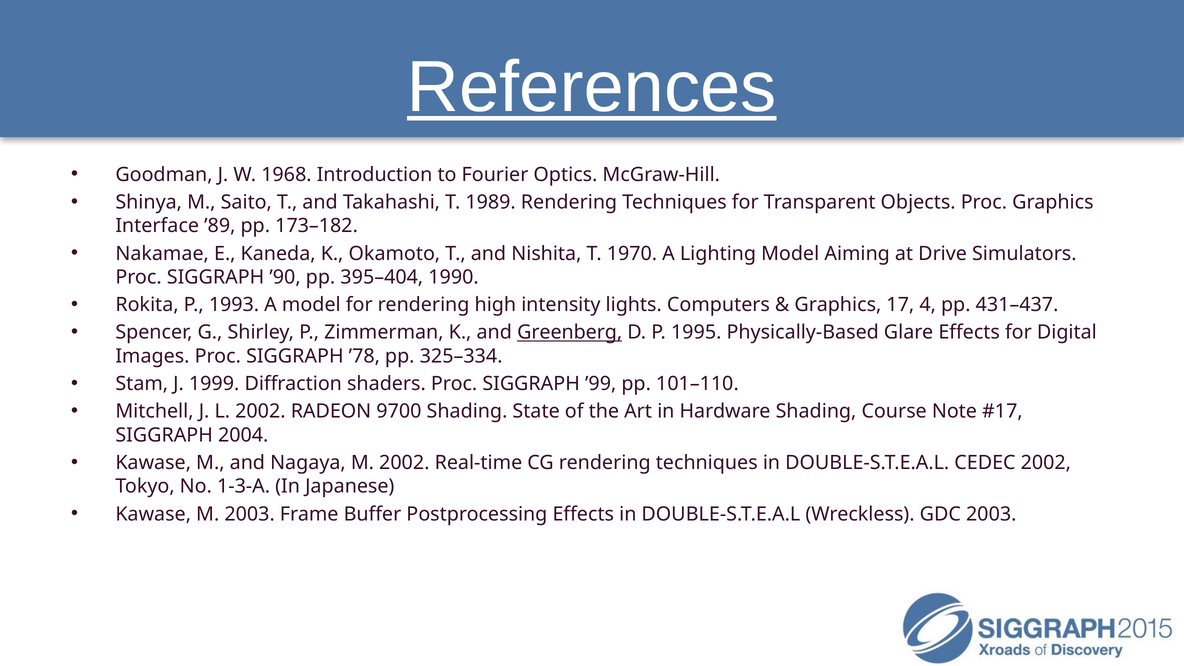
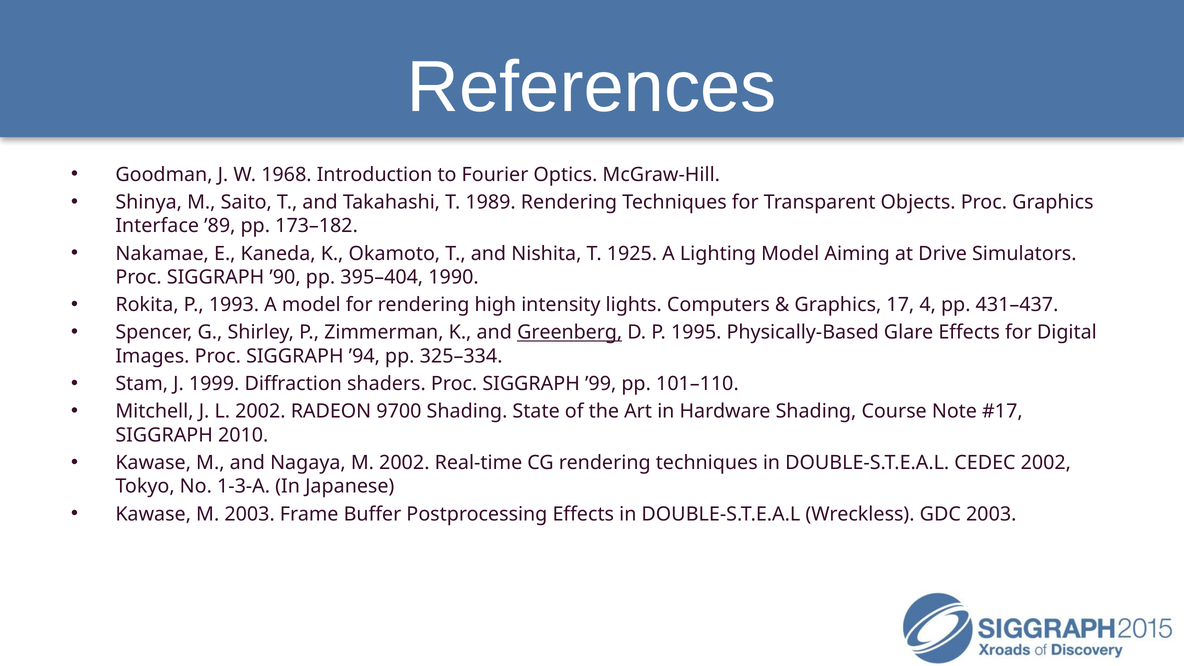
References underline: present -> none
1970: 1970 -> 1925
’78: ’78 -> ’94
2004: 2004 -> 2010
